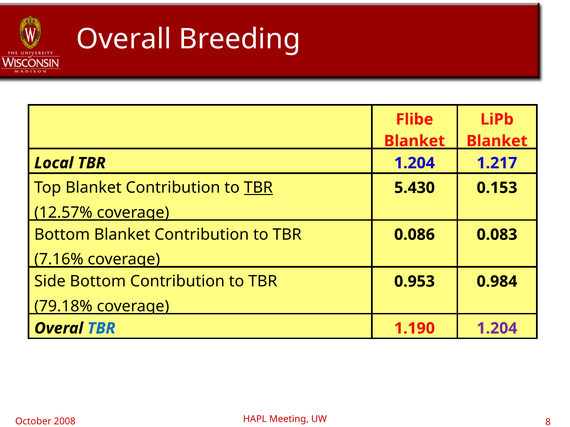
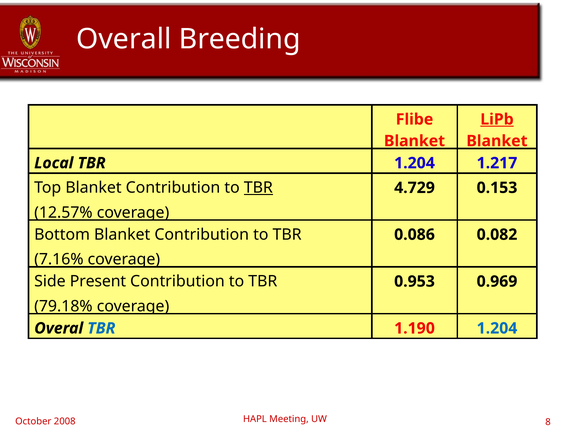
LiPb underline: none -> present
5.430: 5.430 -> 4.729
0.083: 0.083 -> 0.082
Side Bottom: Bottom -> Present
0.984: 0.984 -> 0.969
1.204 at (497, 329) colour: purple -> blue
